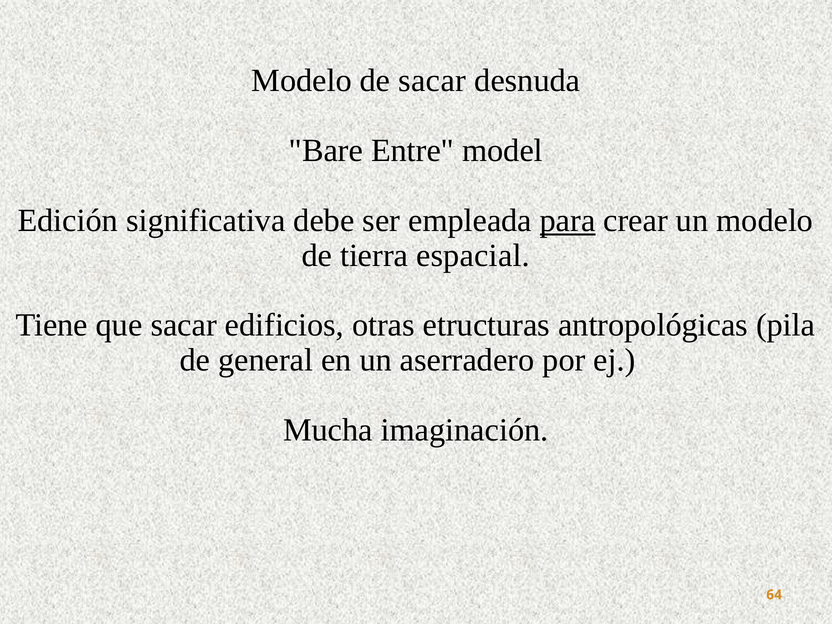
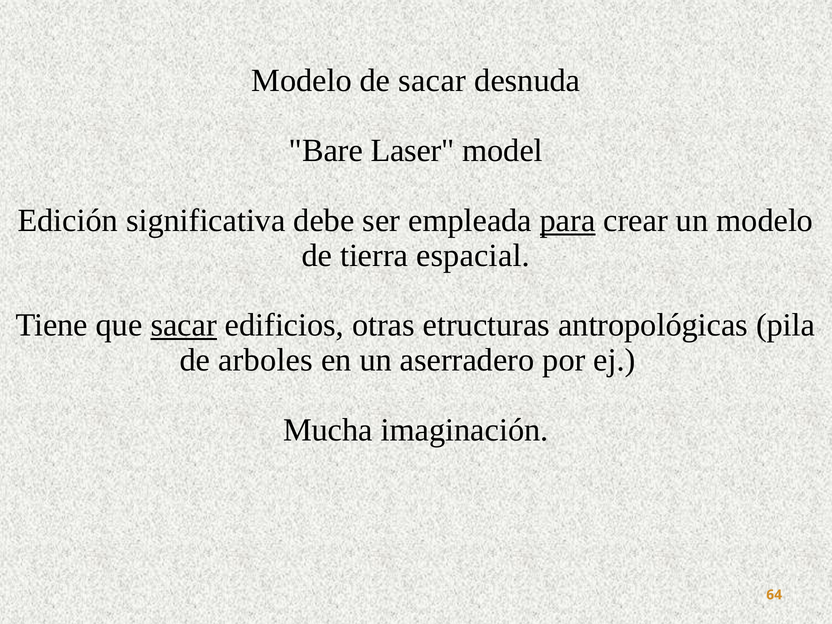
Entre: Entre -> Laser
sacar at (184, 325) underline: none -> present
general: general -> arboles
